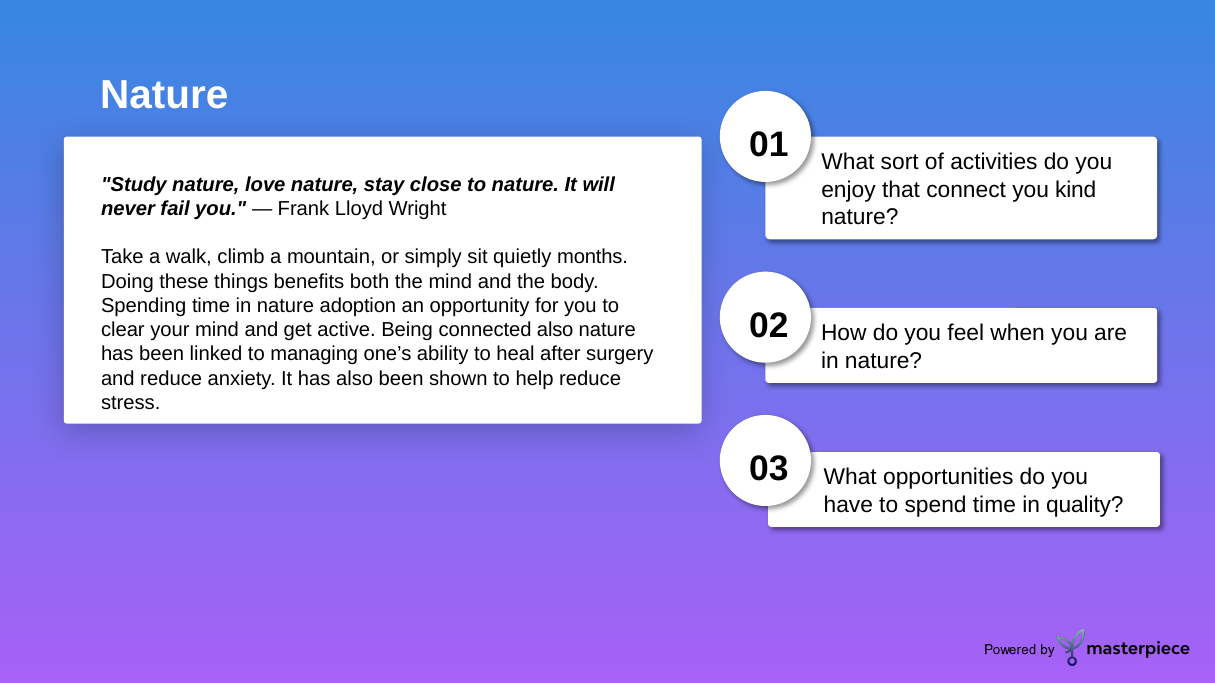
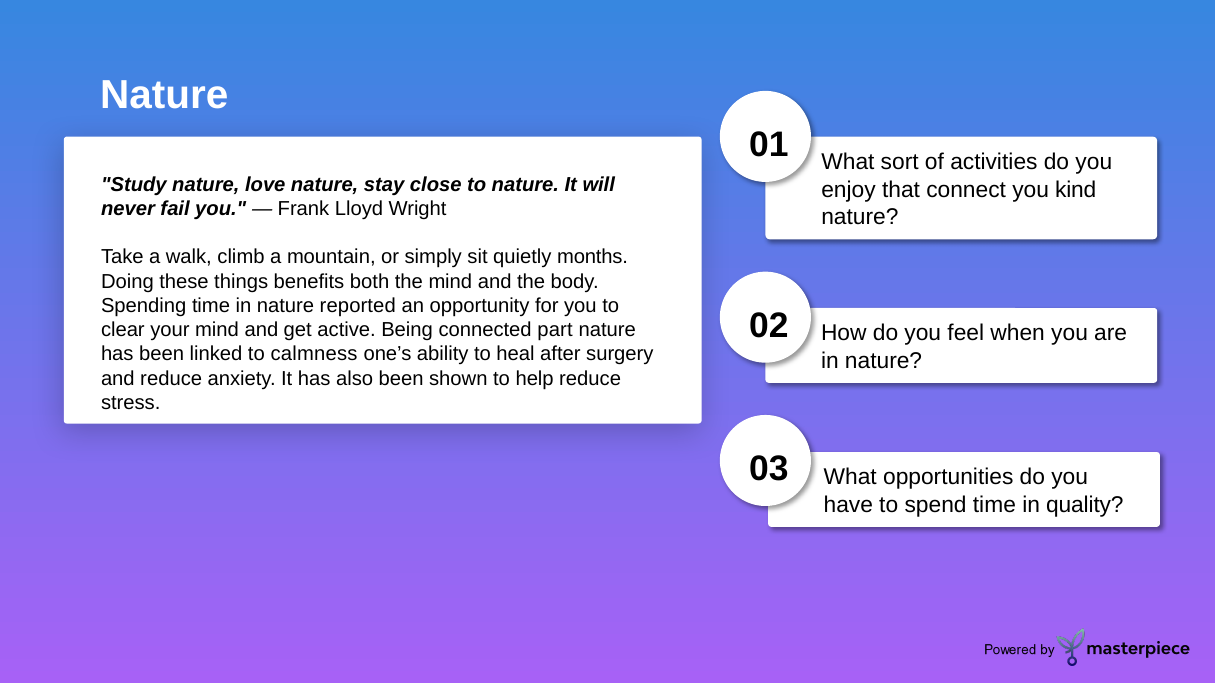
adoption: adoption -> reported
connected also: also -> part
managing: managing -> calmness
